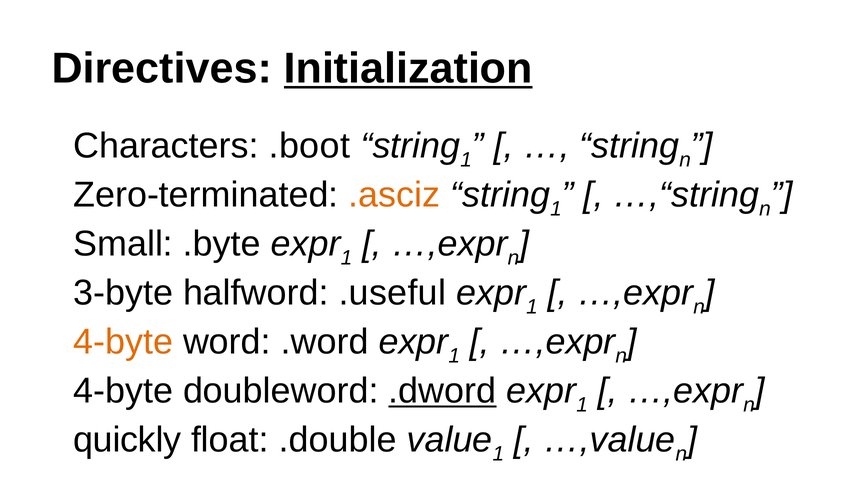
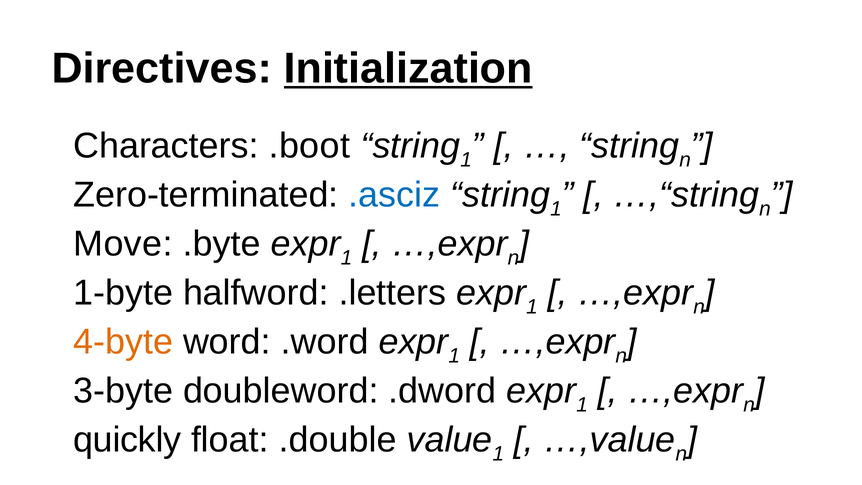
.asciz colour: orange -> blue
Small: Small -> Move
3-byte: 3-byte -> 1-byte
.useful: .useful -> .letters
4-byte at (123, 391): 4-byte -> 3-byte
.dword underline: present -> none
